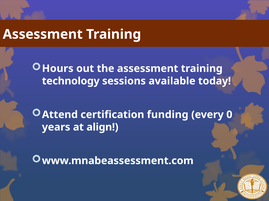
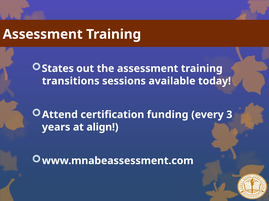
Hours: Hours -> States
technology: technology -> transitions
0: 0 -> 3
